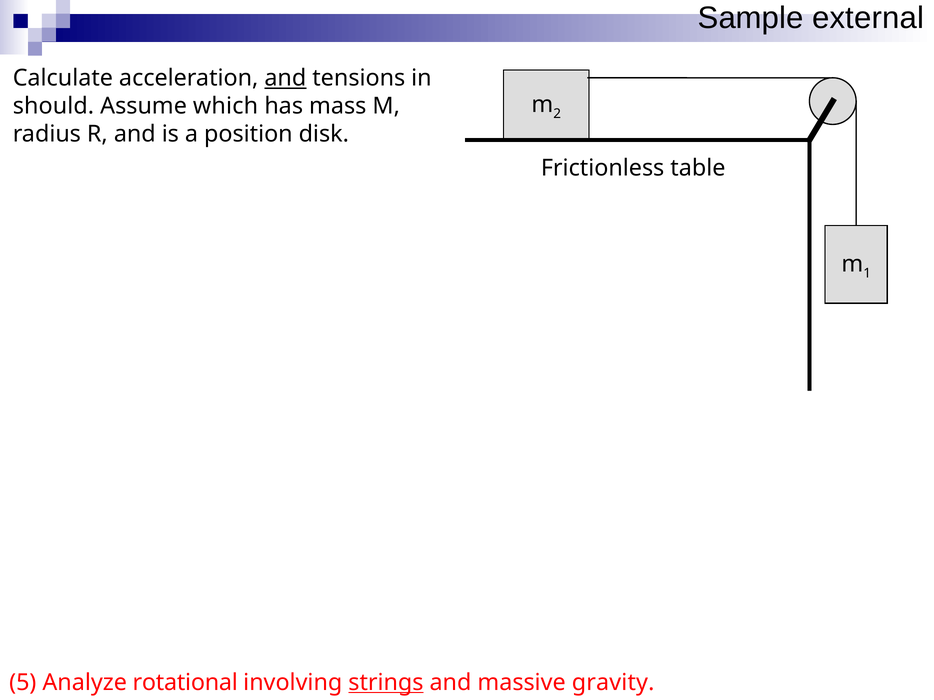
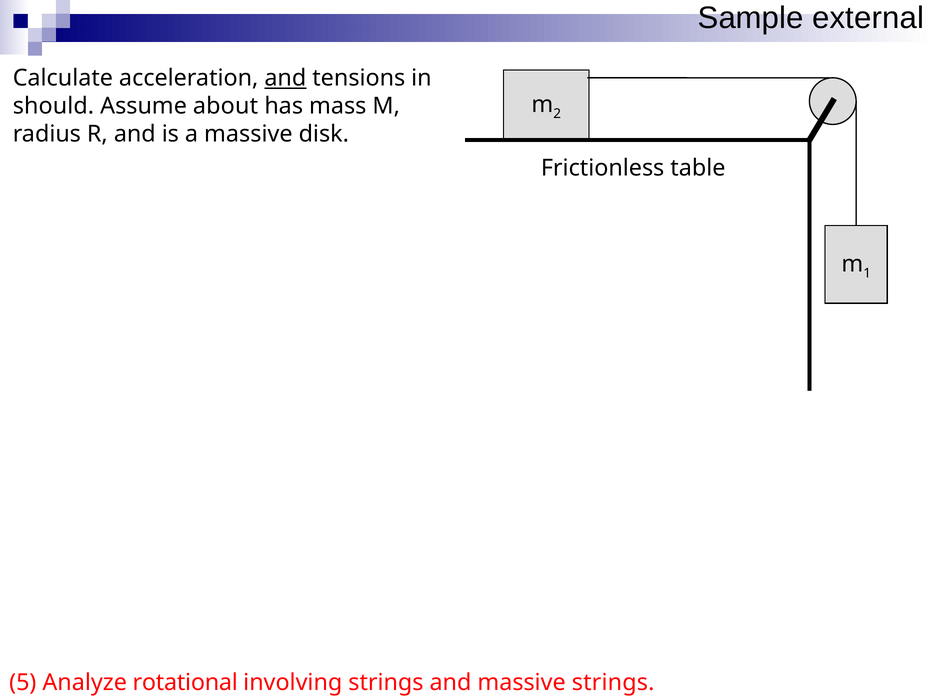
which: which -> about
a position: position -> massive
strings at (386, 683) underline: present -> none
massive gravity: gravity -> strings
